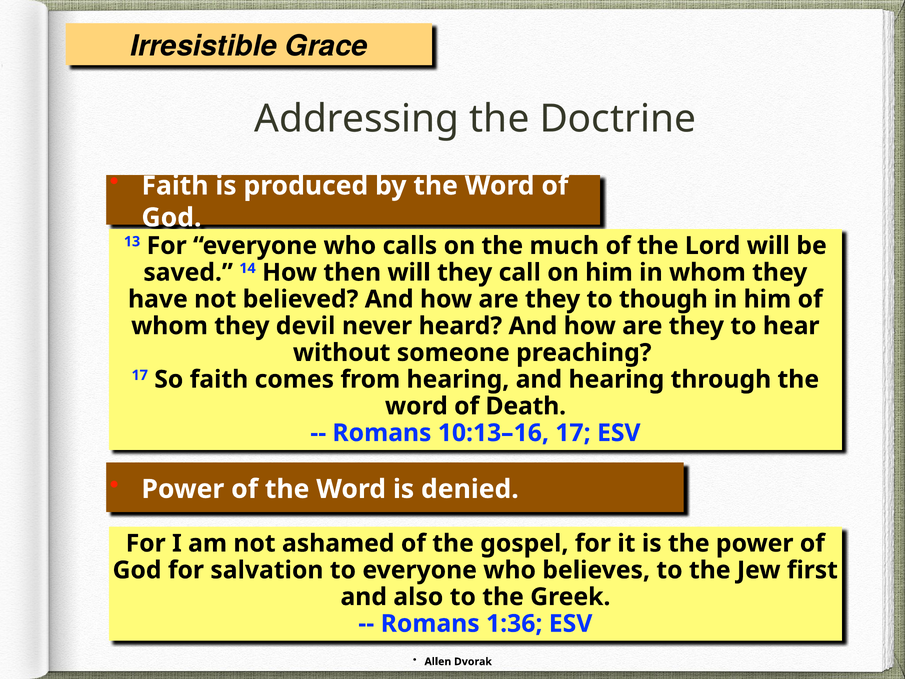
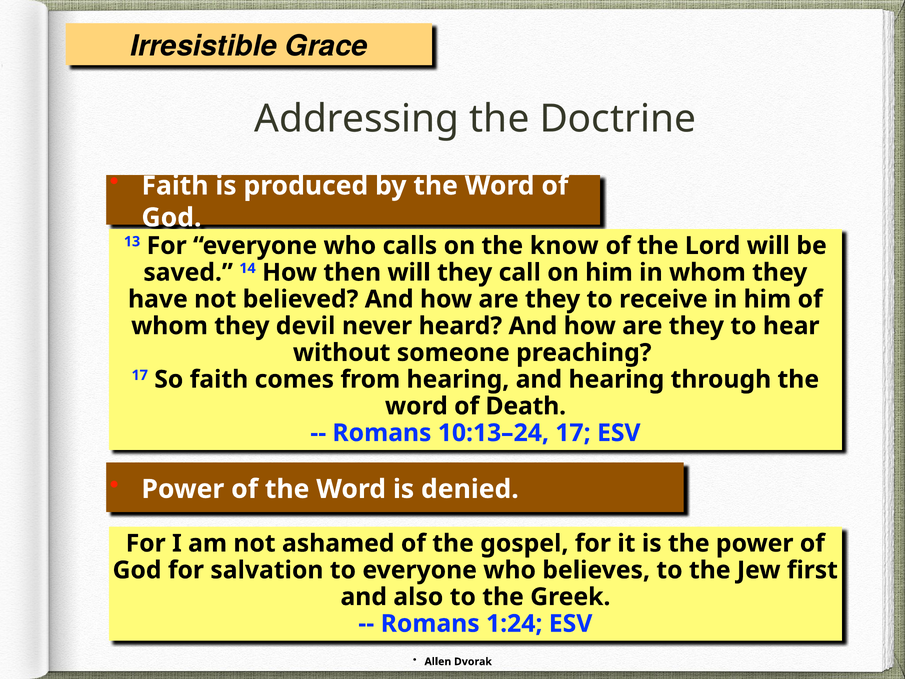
much: much -> know
though: though -> receive
10:13–16: 10:13–16 -> 10:13–24
1:36: 1:36 -> 1:24
